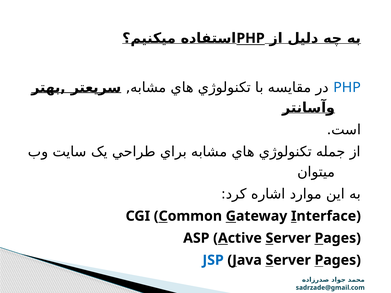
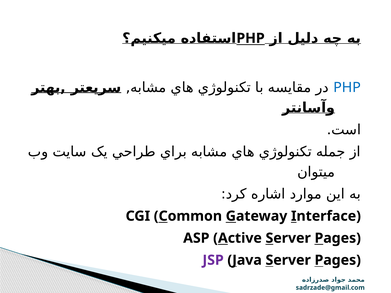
JSP colour: blue -> purple
